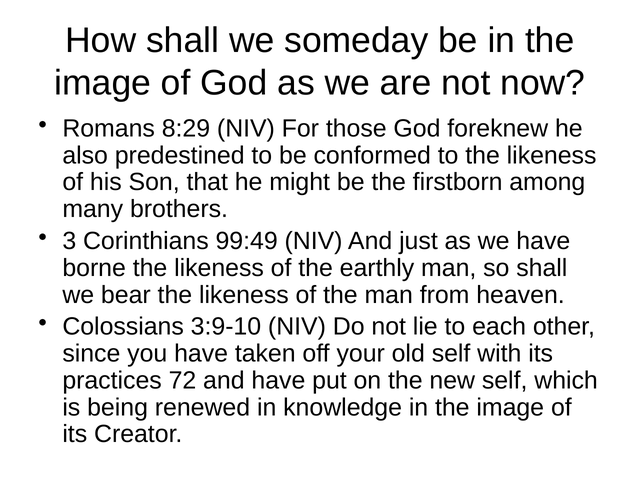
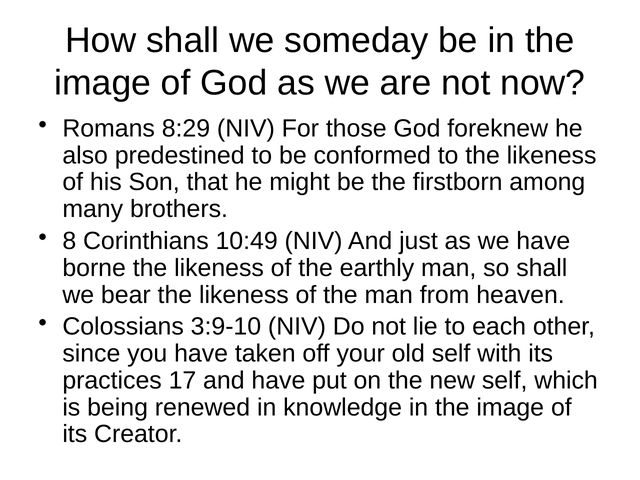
3: 3 -> 8
99:49: 99:49 -> 10:49
72: 72 -> 17
